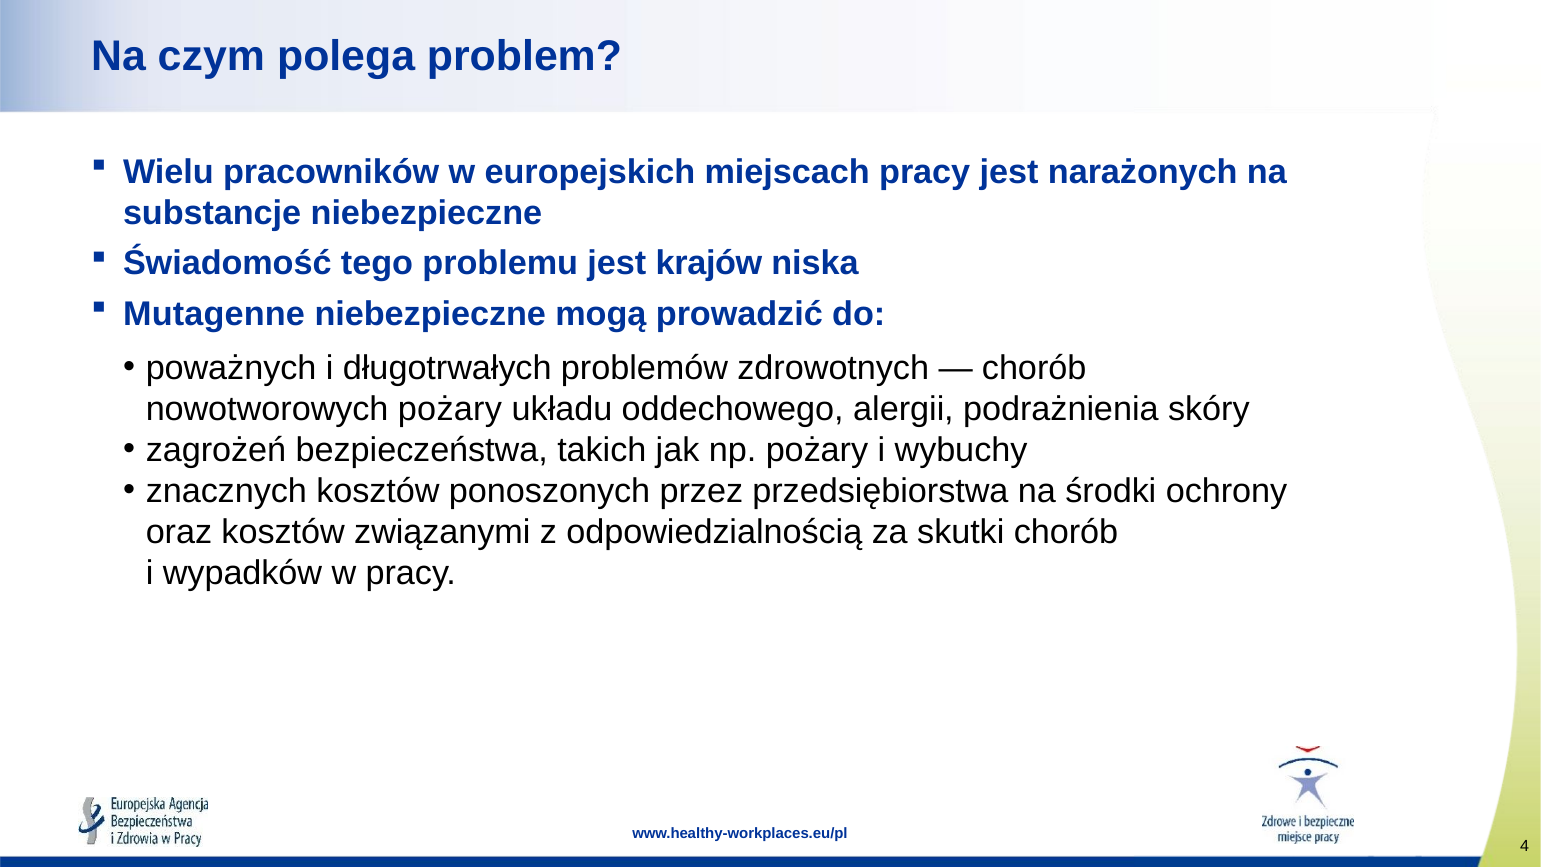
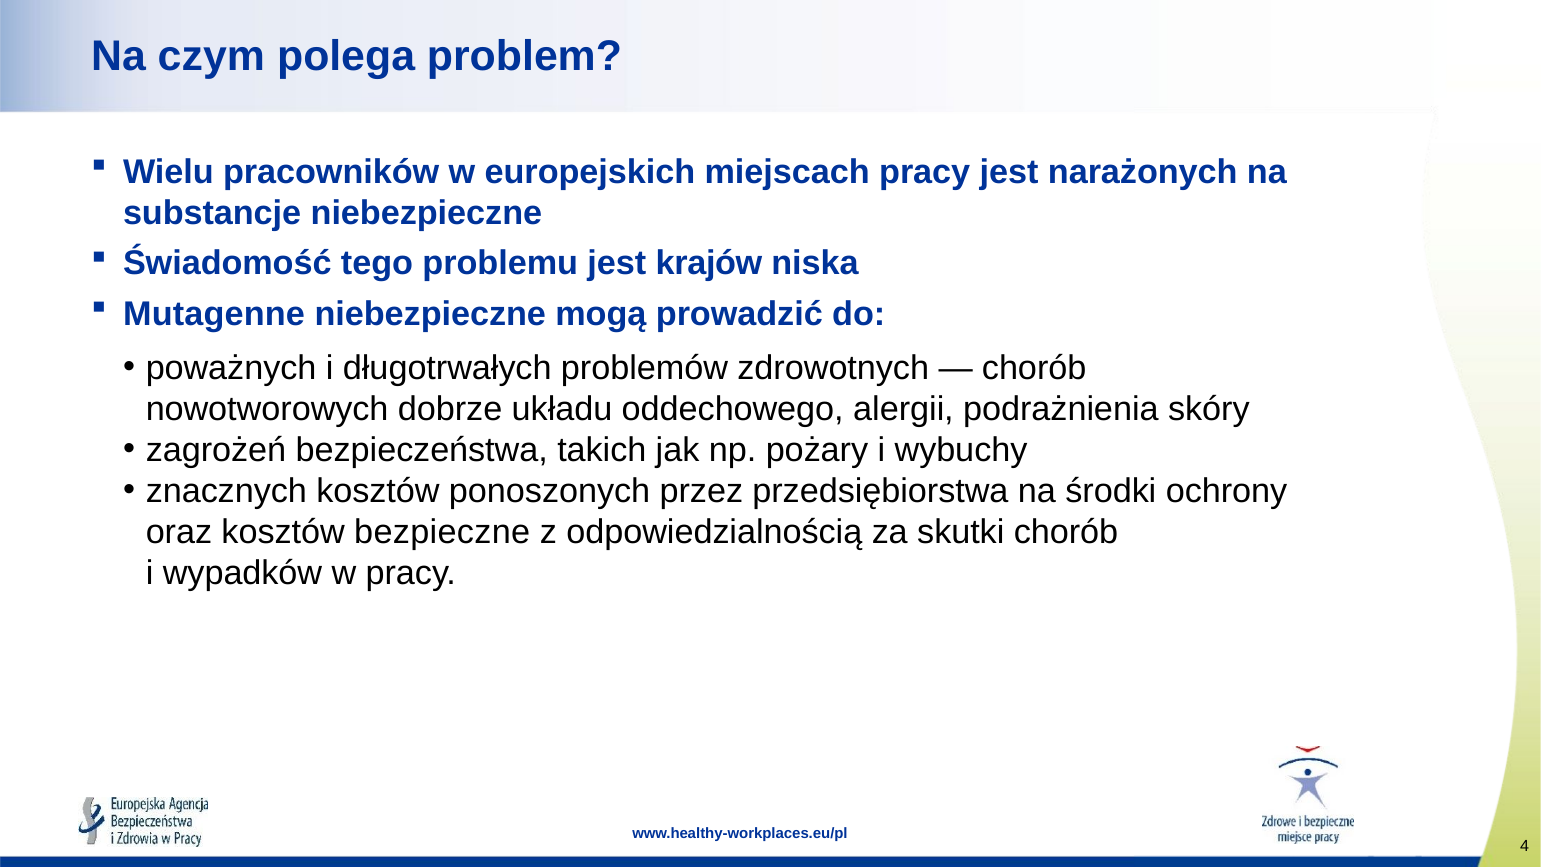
nowotworowych pożary: pożary -> dobrze
związanymi: związanymi -> bezpieczne
